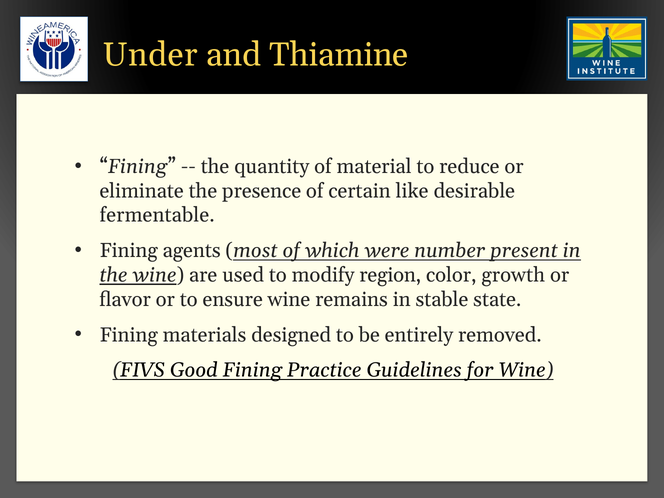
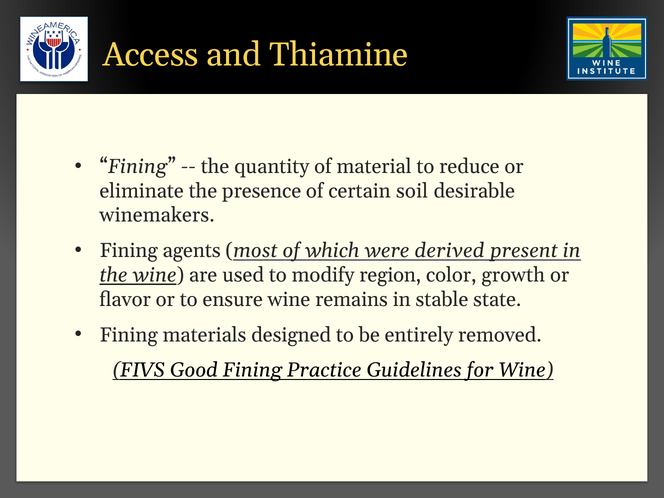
Under: Under -> Access
like: like -> soil
fermentable: fermentable -> winemakers
number: number -> derived
